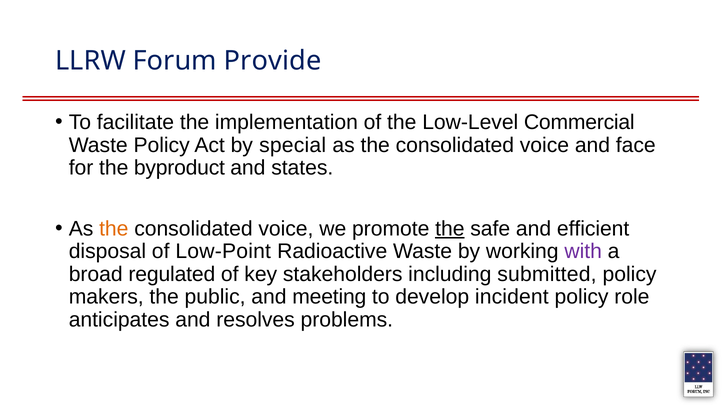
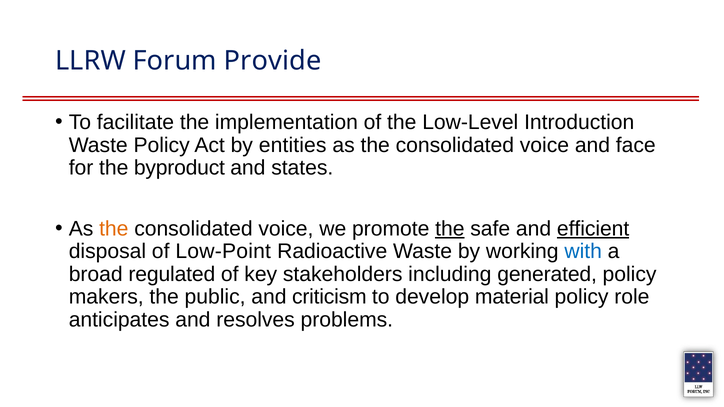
Commercial: Commercial -> Introduction
special: special -> entities
efficient underline: none -> present
with colour: purple -> blue
submitted: submitted -> generated
meeting: meeting -> criticism
incident: incident -> material
